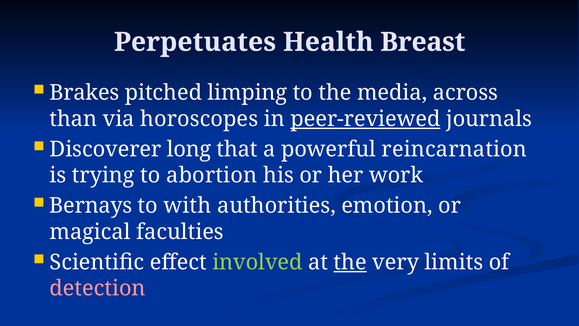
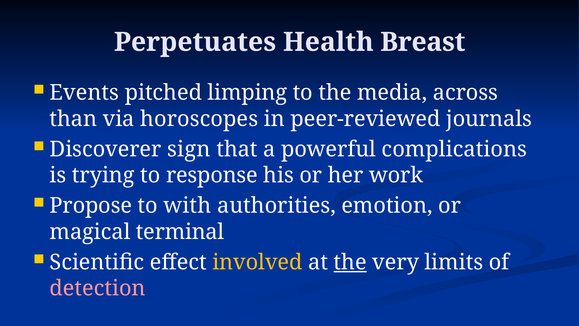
Brakes: Brakes -> Events
peer-reviewed underline: present -> none
long: long -> sign
reincarnation: reincarnation -> complications
abortion: abortion -> response
Bernays: Bernays -> Propose
faculties: faculties -> terminal
involved colour: light green -> yellow
